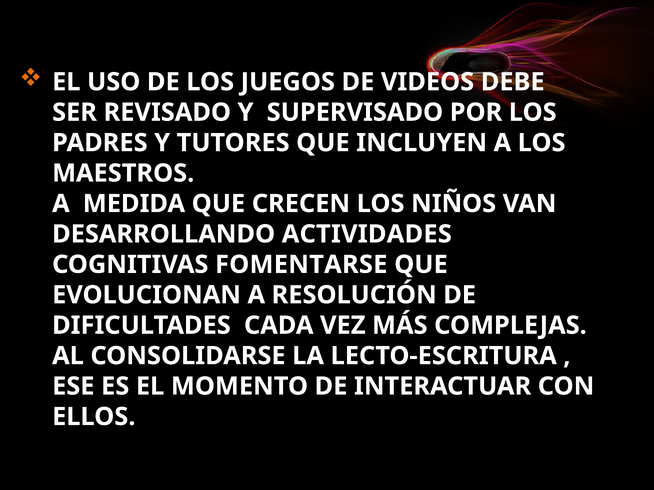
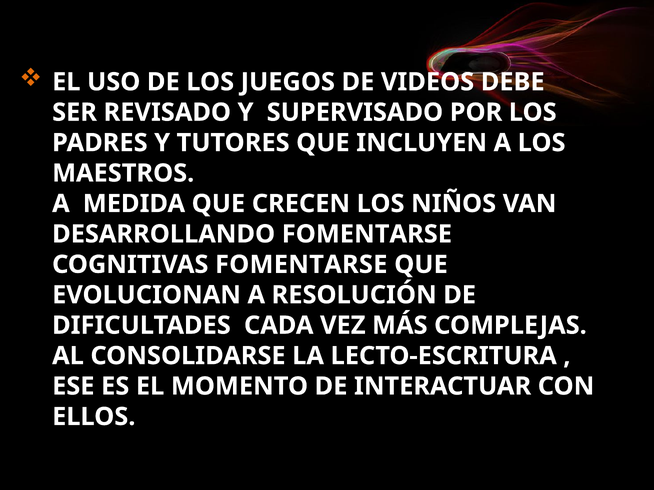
DESARROLLANDO ACTIVIDADES: ACTIVIDADES -> FOMENTARSE
